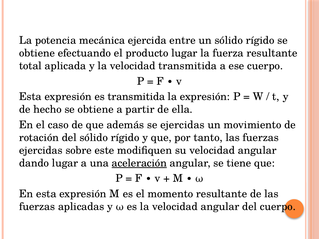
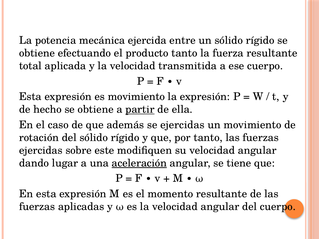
producto lugar: lugar -> tanto
es transmitida: transmitida -> movimiento
partir underline: none -> present
